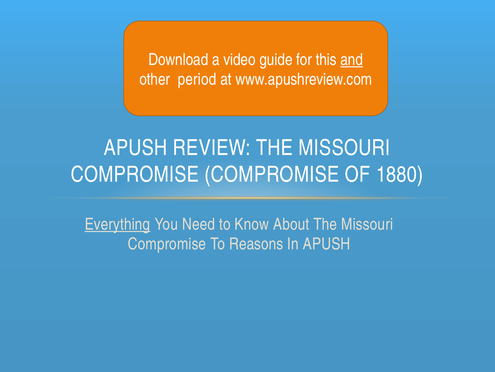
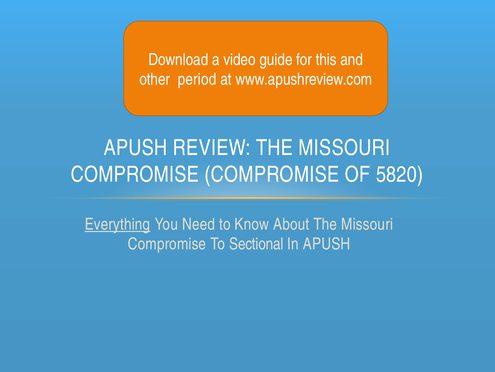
and underline: present -> none
1880: 1880 -> 5820
Reasons: Reasons -> Sectional
